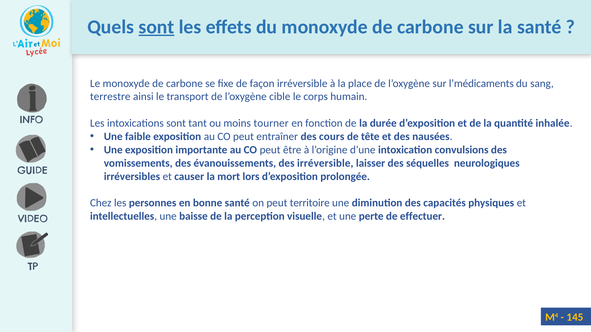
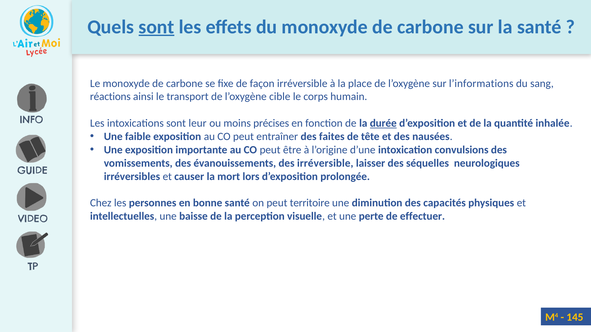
l’médicaments: l’médicaments -> l’informations
terrestre: terrestre -> réactions
tant: tant -> leur
tourner: tourner -> précises
durée underline: none -> present
cours: cours -> faites
